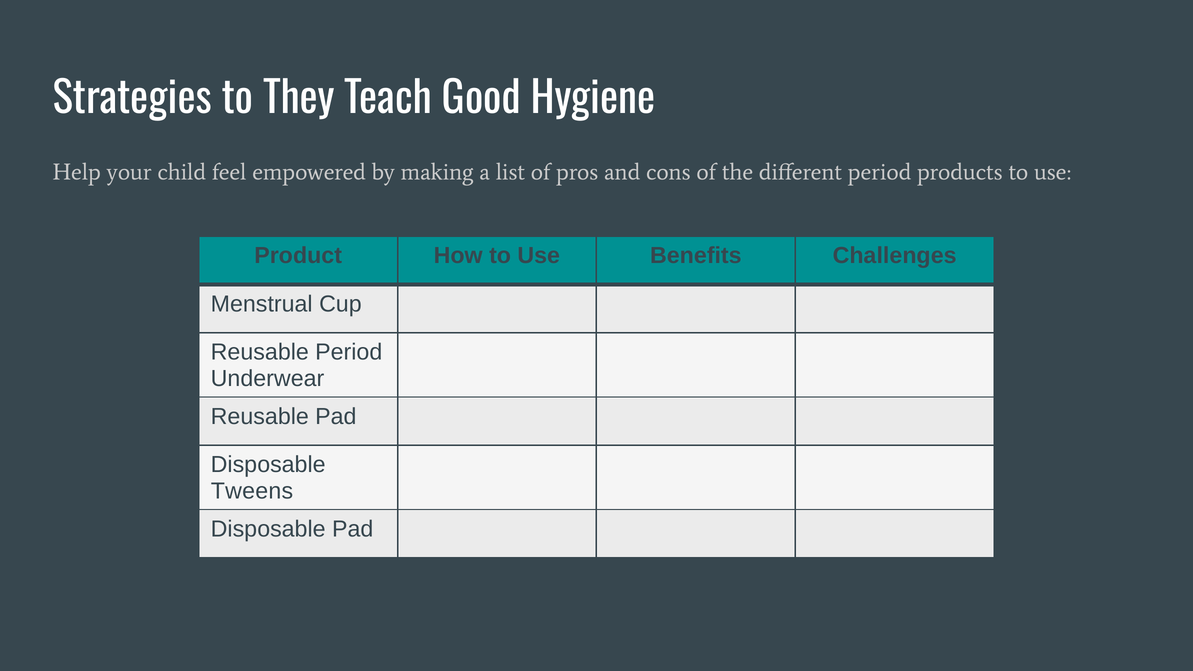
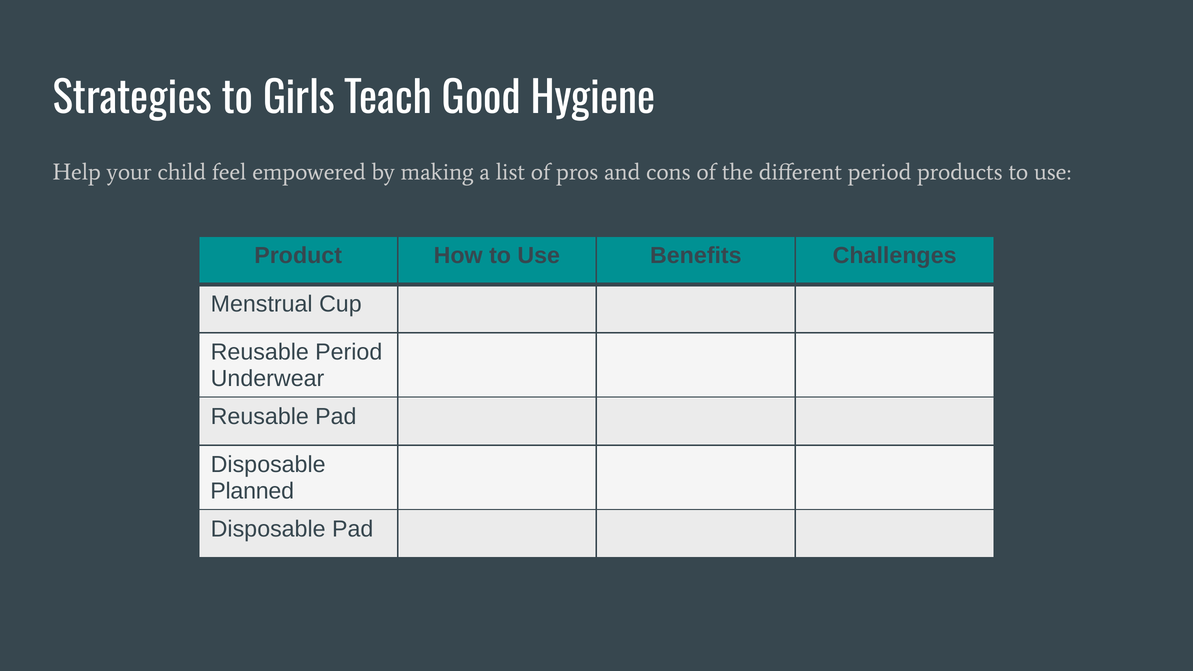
They: They -> Girls
Tweens: Tweens -> Planned
